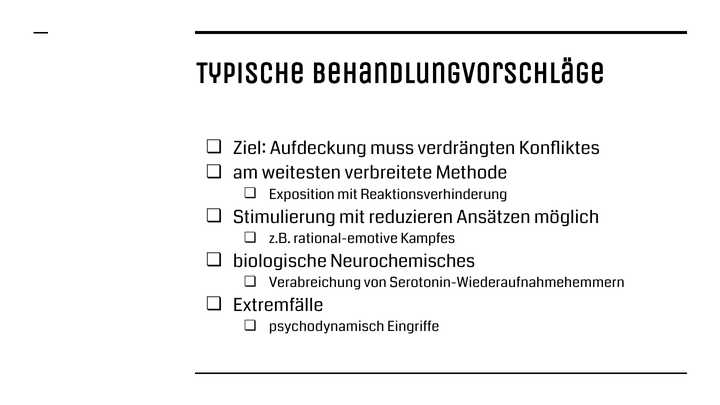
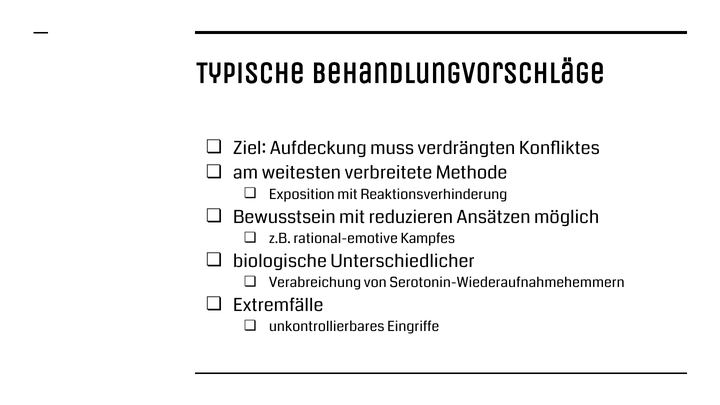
Stimulierung: Stimulierung -> Bewusstsein
Neurochemisches: Neurochemisches -> Unterschiedlicher
psychodynamisch: psychodynamisch -> unkontrollierbares
